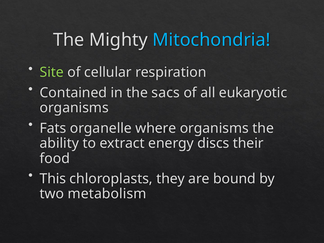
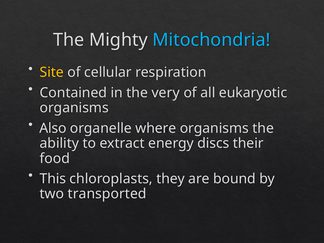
Site colour: light green -> yellow
sacs: sacs -> very
Fats: Fats -> Also
metabolism: metabolism -> transported
